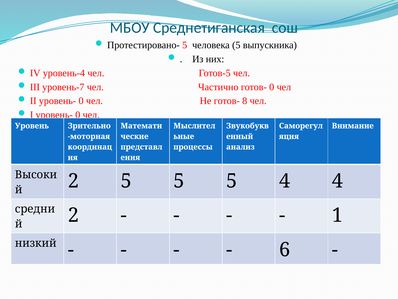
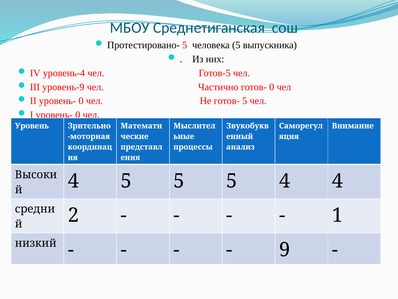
уровень-7: уровень-7 -> уровень-9
готов- 8: 8 -> 5
2 at (73, 181): 2 -> 4
6: 6 -> 9
